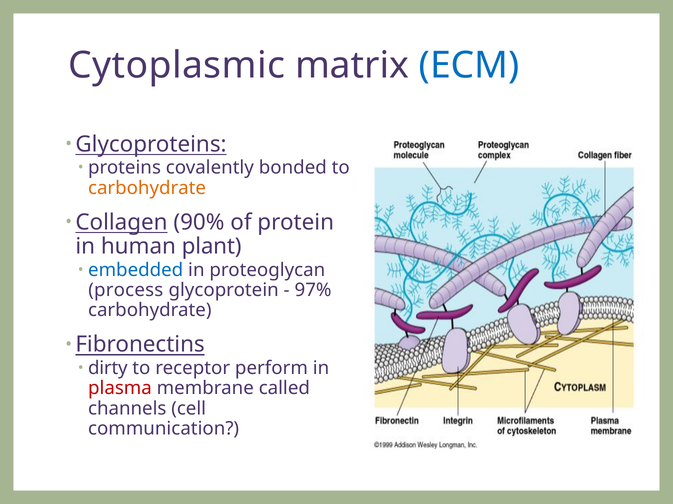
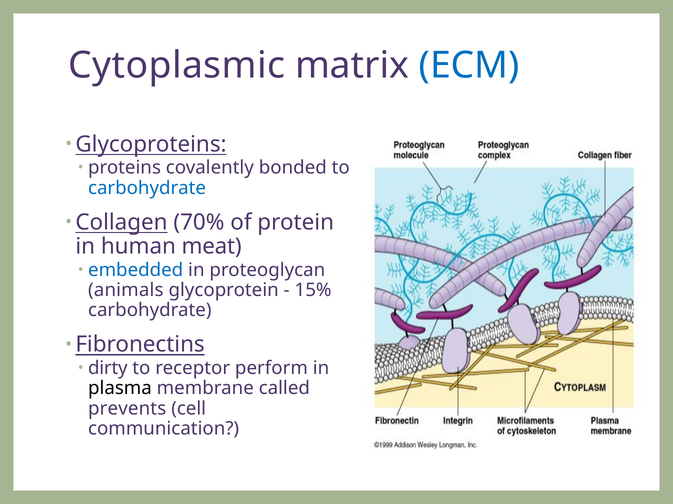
carbohydrate at (147, 188) colour: orange -> blue
90%: 90% -> 70%
plant: plant -> meat
process: process -> animals
97%: 97% -> 15%
plasma colour: red -> black
channels: channels -> prevents
